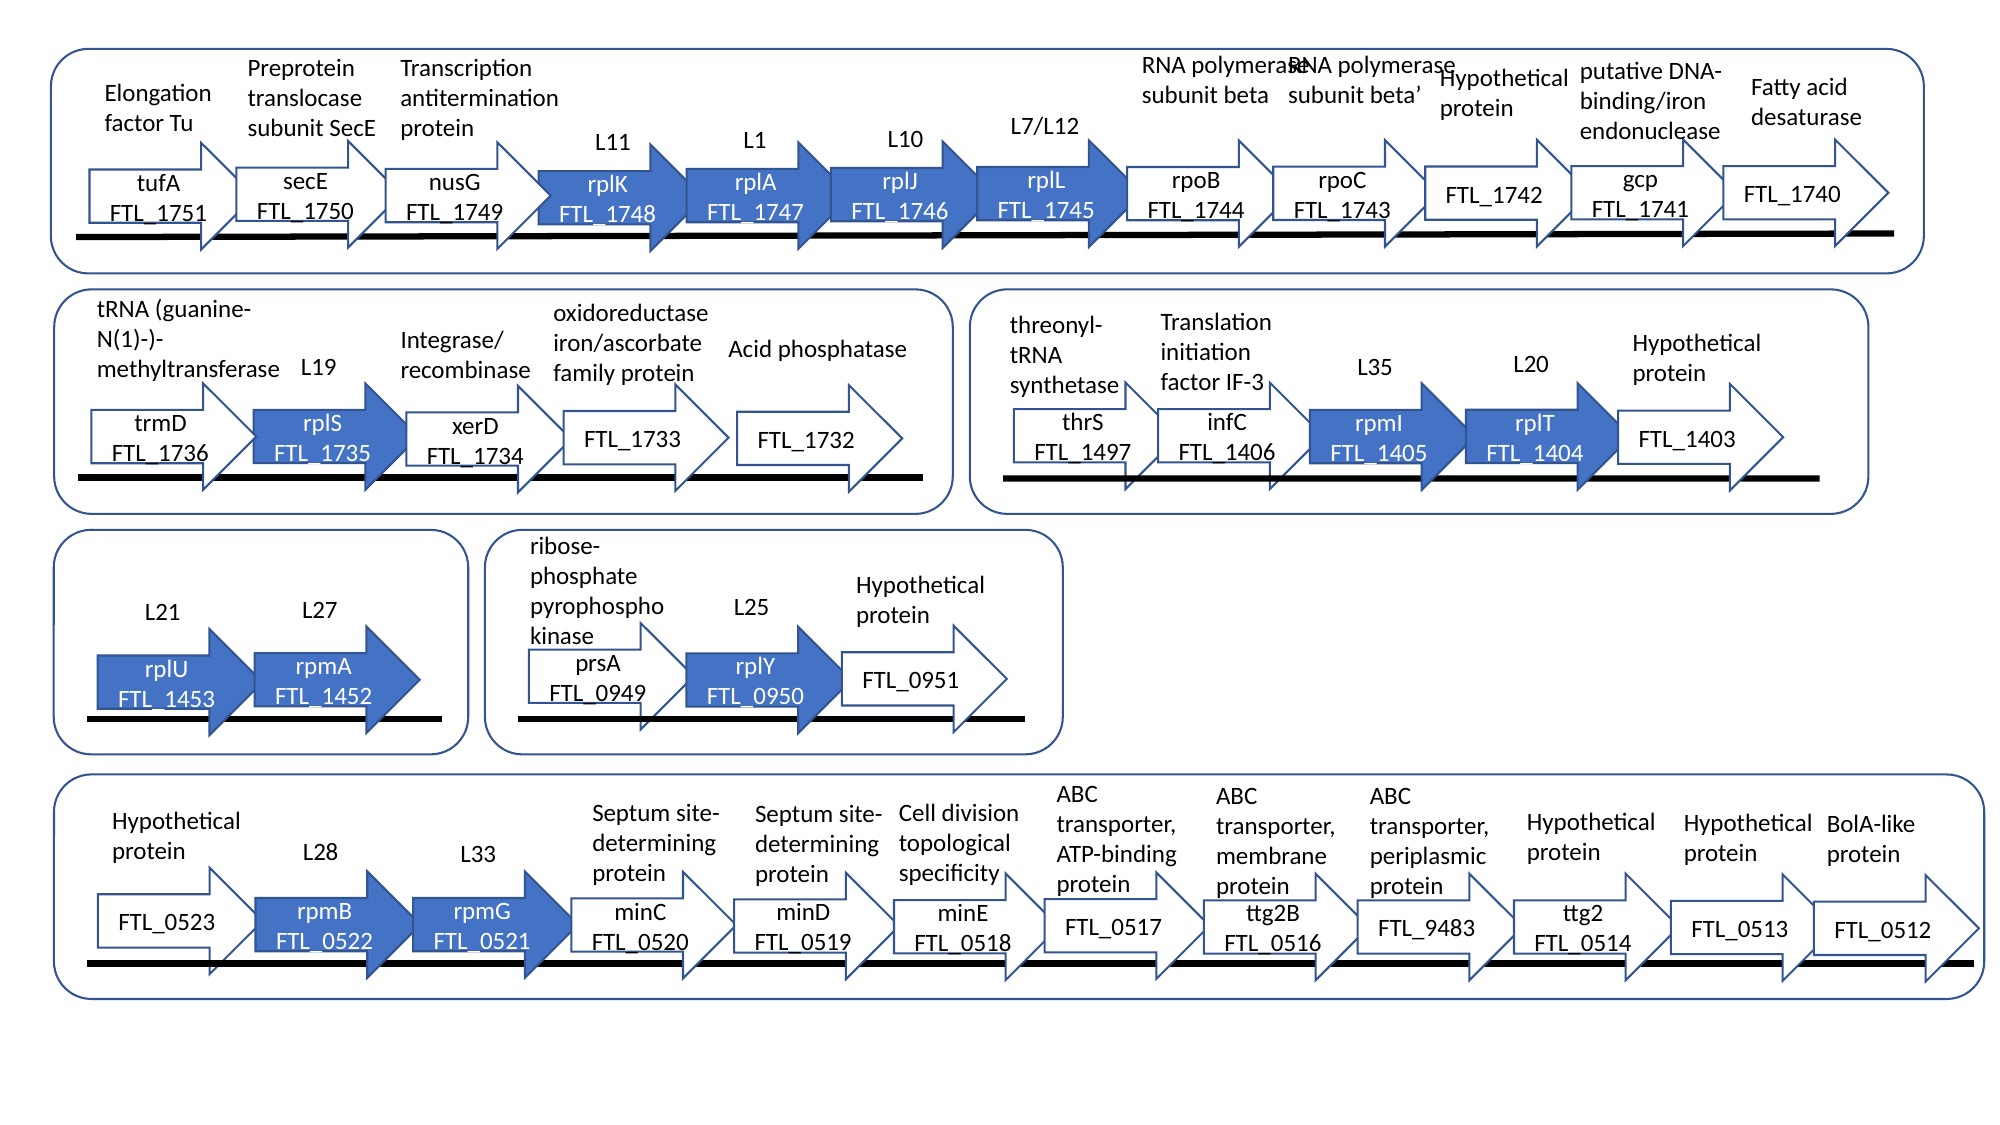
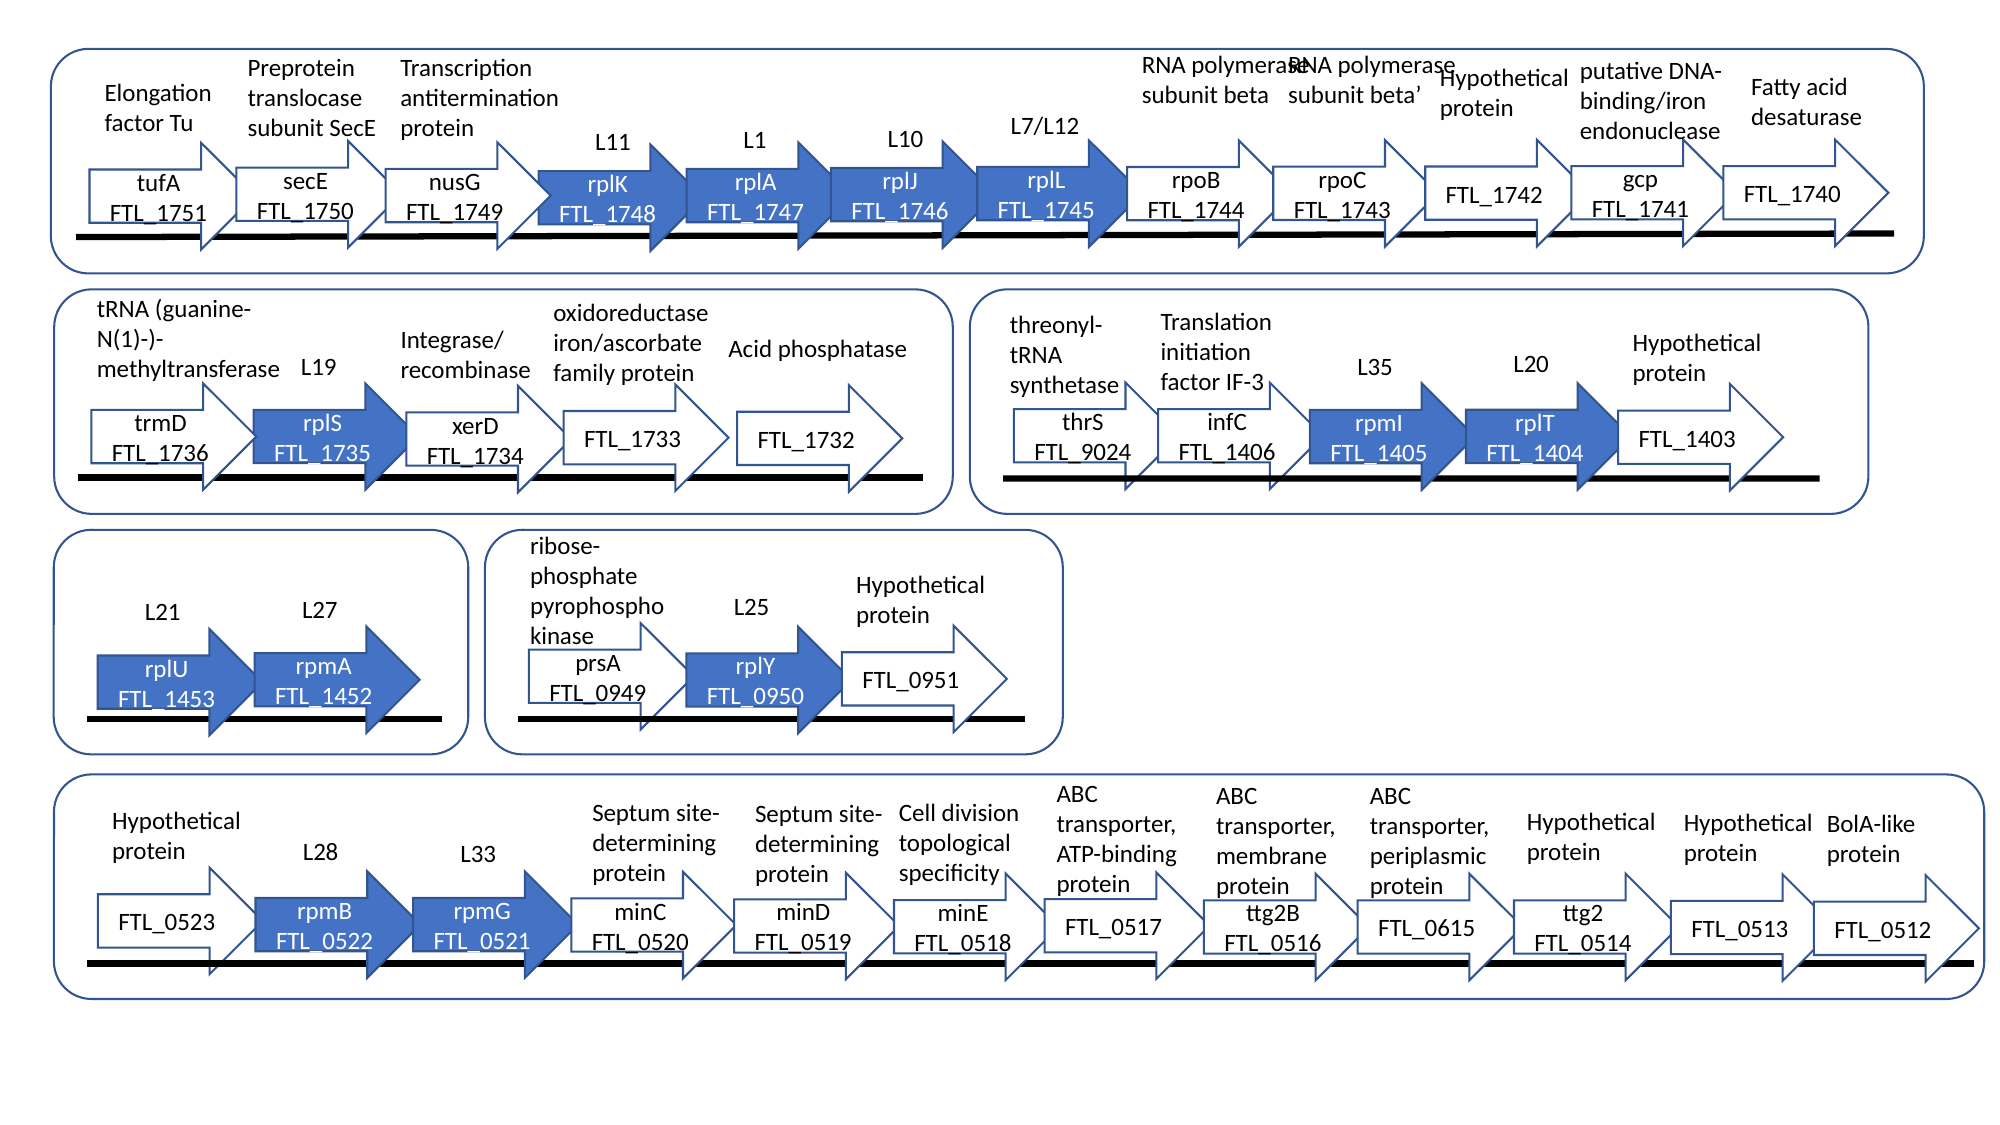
FTL_1497: FTL_1497 -> FTL_9024
FTL_9483: FTL_9483 -> FTL_0615
